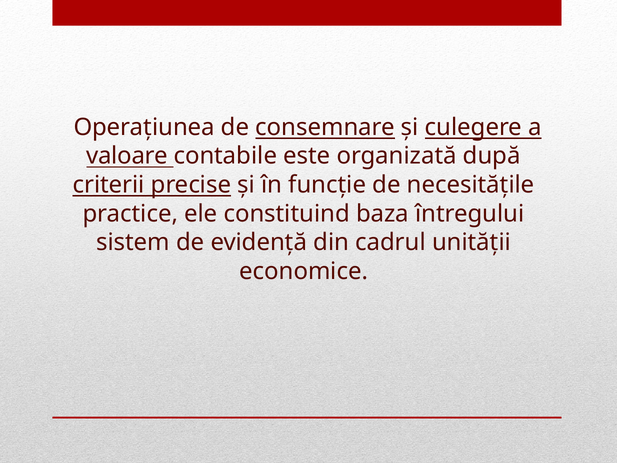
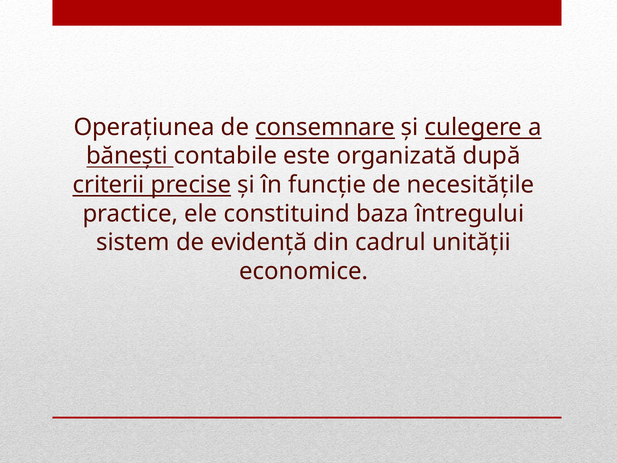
valoare: valoare -> bănești
